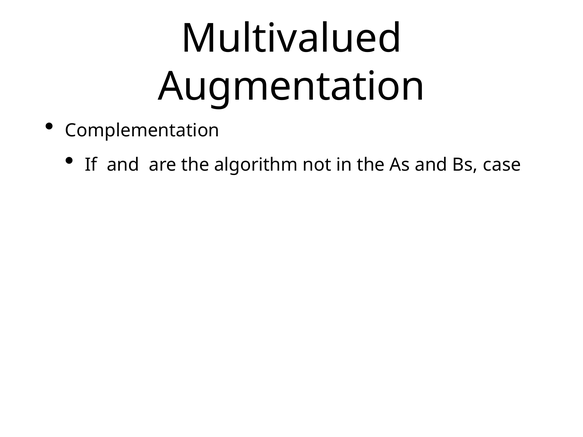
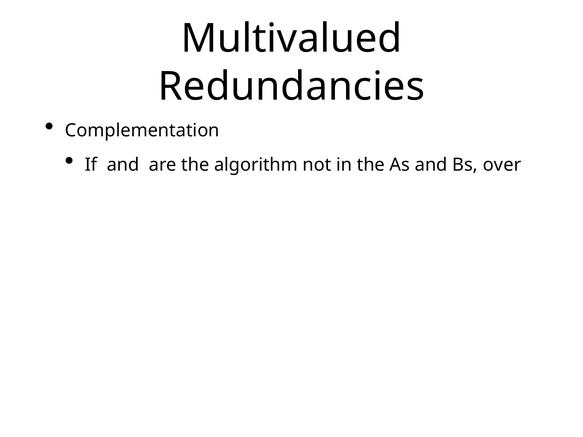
Augmentation: Augmentation -> Redundancies
case: case -> over
